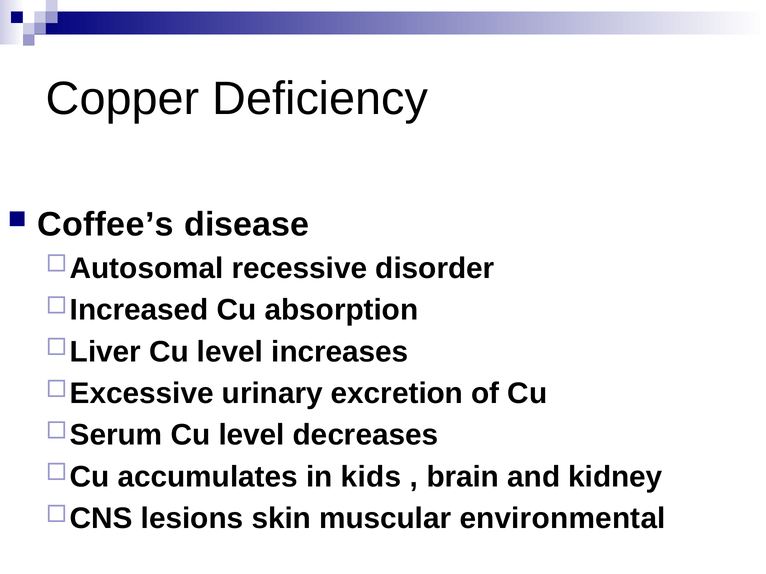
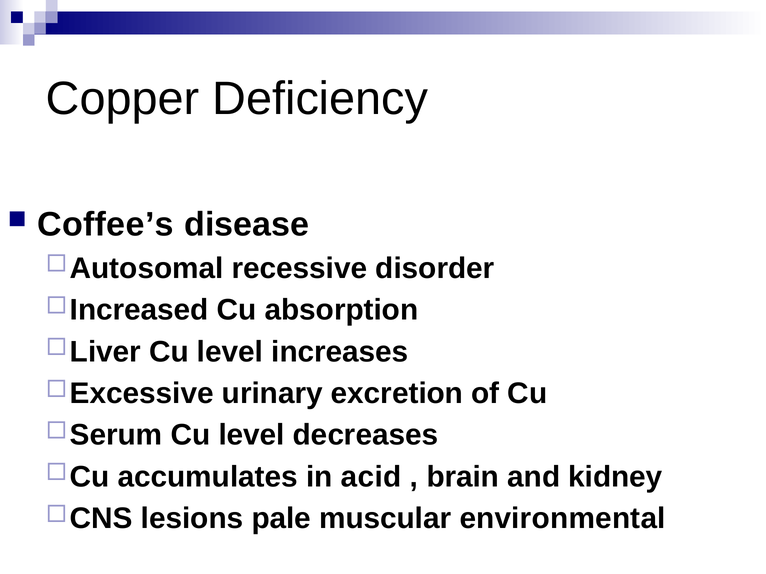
kids: kids -> acid
skin: skin -> pale
